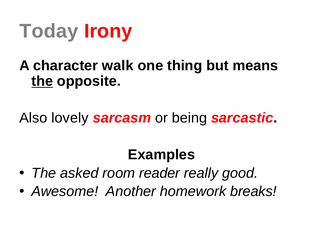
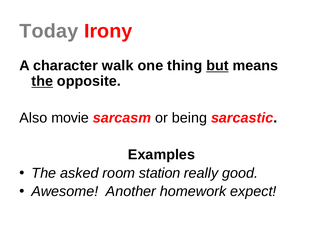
but underline: none -> present
lovely: lovely -> movie
reader: reader -> station
breaks: breaks -> expect
